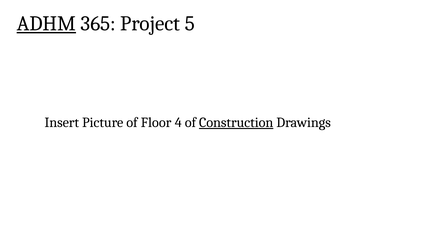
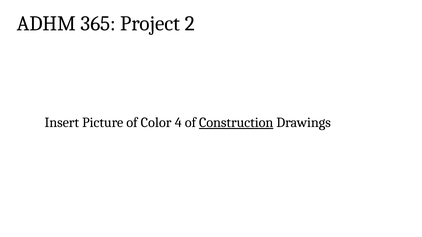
ADHM underline: present -> none
5: 5 -> 2
Floor: Floor -> Color
